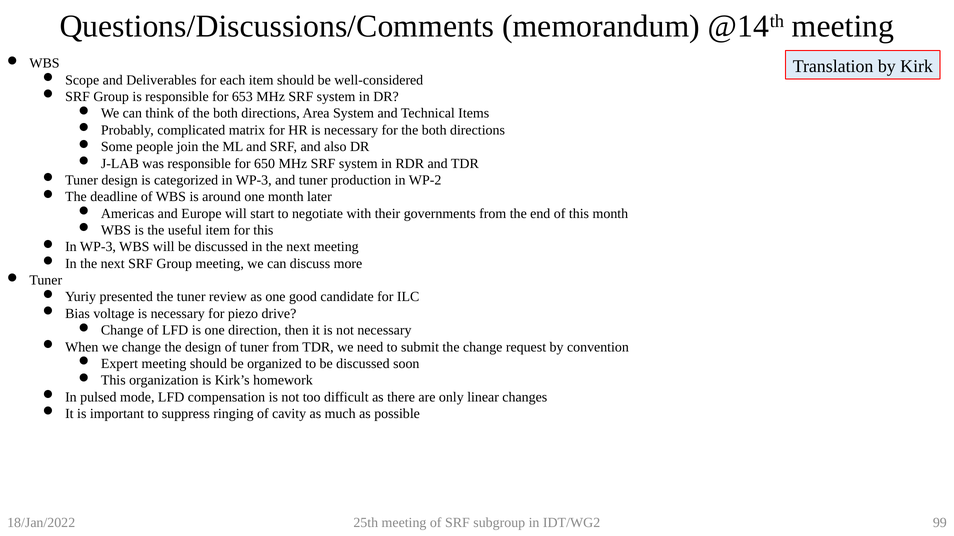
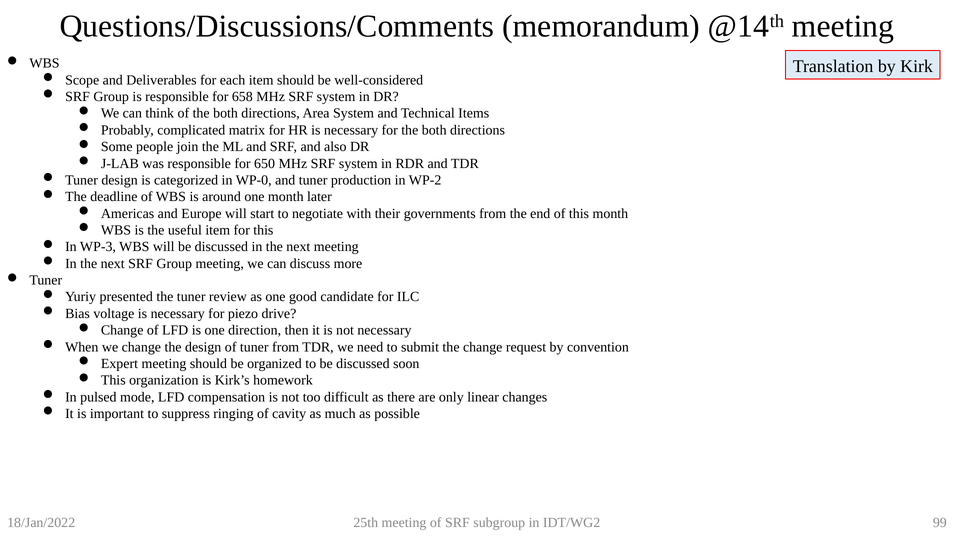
653: 653 -> 658
categorized in WP-3: WP-3 -> WP-0
